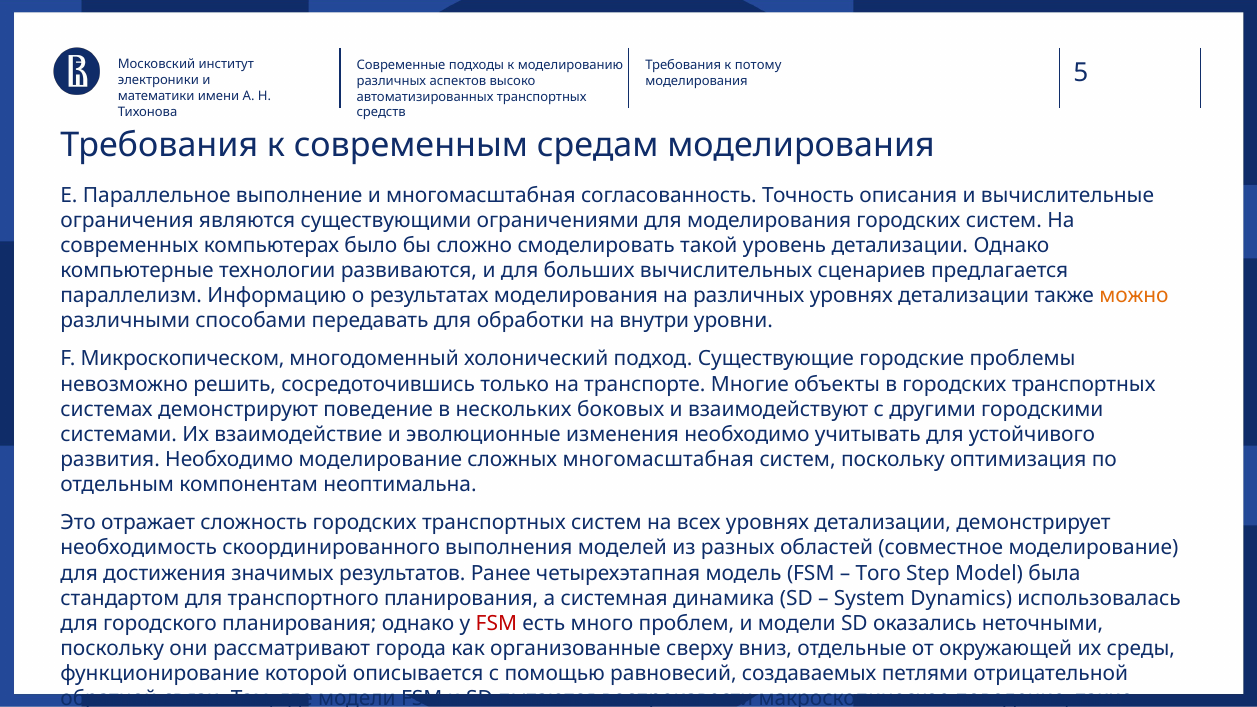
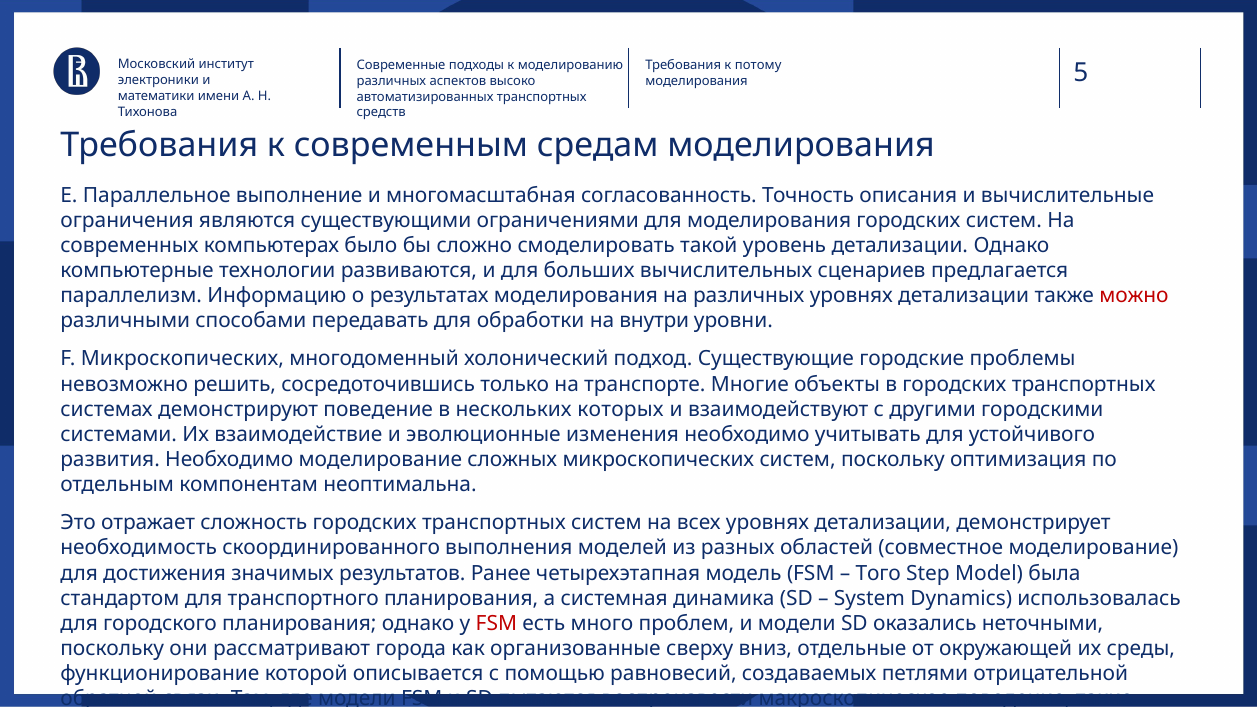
можно colour: orange -> red
F Микроскопическом: Микроскопическом -> Микроскопических
боковых: боковых -> которых
сложных многомасштабная: многомасштабная -> микроскопических
